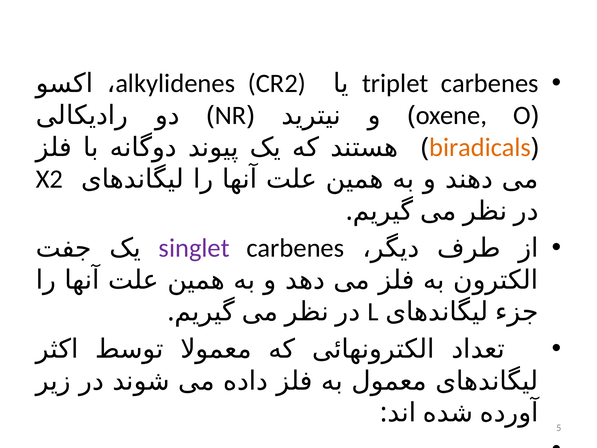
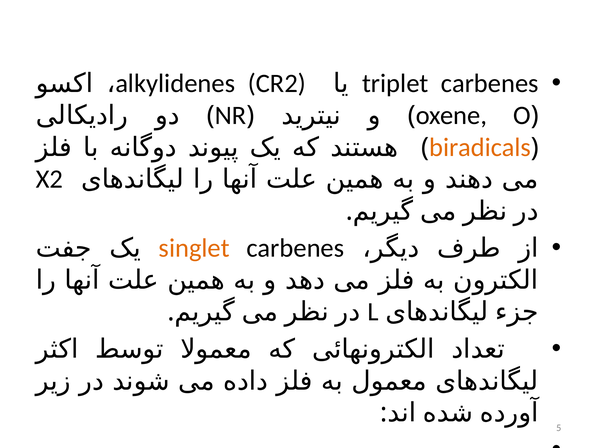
singlet colour: purple -> orange
